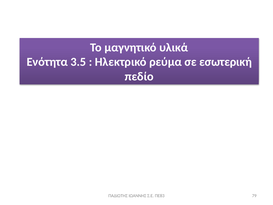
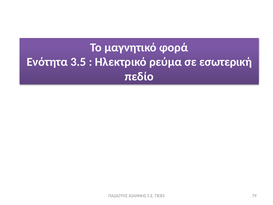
υλικά: υλικά -> φορά
